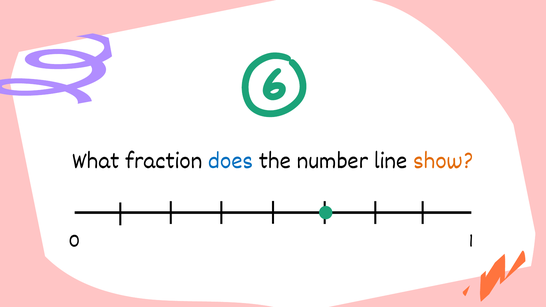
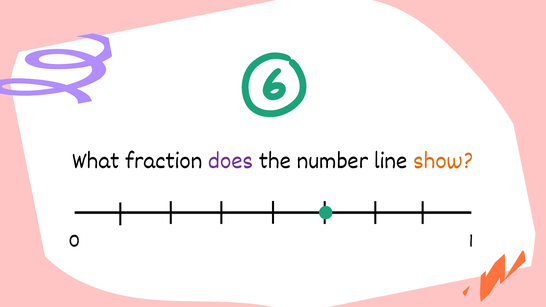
does colour: blue -> purple
